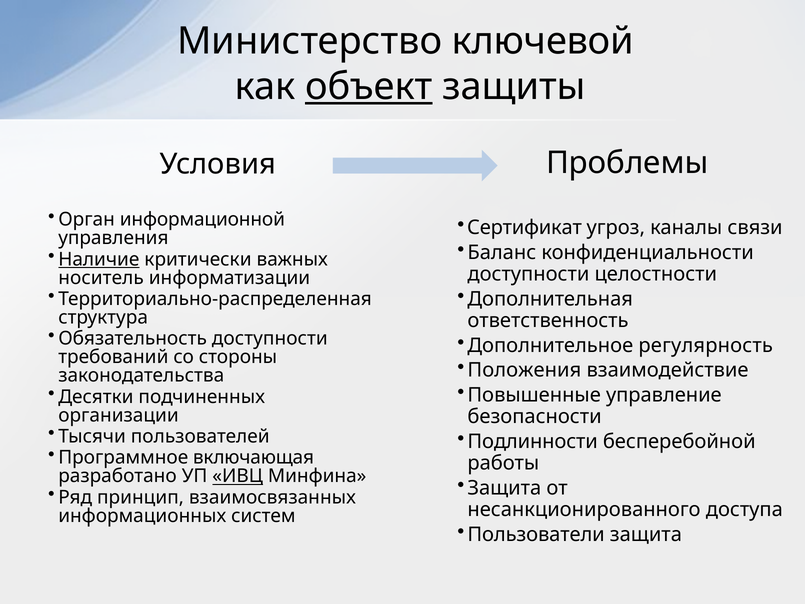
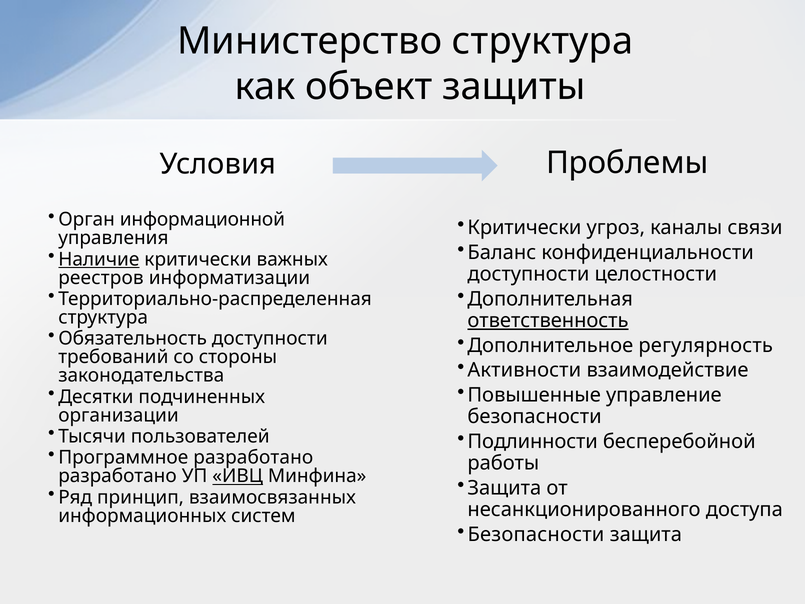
Министерство ключевой: ключевой -> структура
объект underline: present -> none
Сертификат at (524, 228): Сертификат -> Критически
носитель: носитель -> реестров
ответственность underline: none -> present
Положения: Положения -> Активности
Программное включающая: включающая -> разработано
Пользователи at (536, 534): Пользователи -> Безопасности
